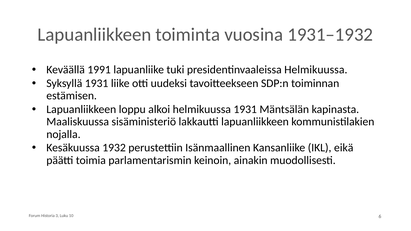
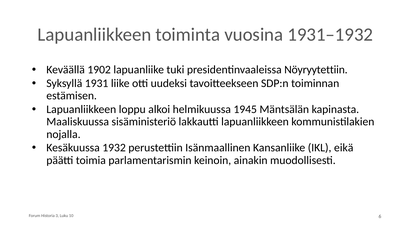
1991: 1991 -> 1902
presidentinvaaleissa Helmikuussa: Helmikuussa -> Nöyryytettiin
helmikuussa 1931: 1931 -> 1945
